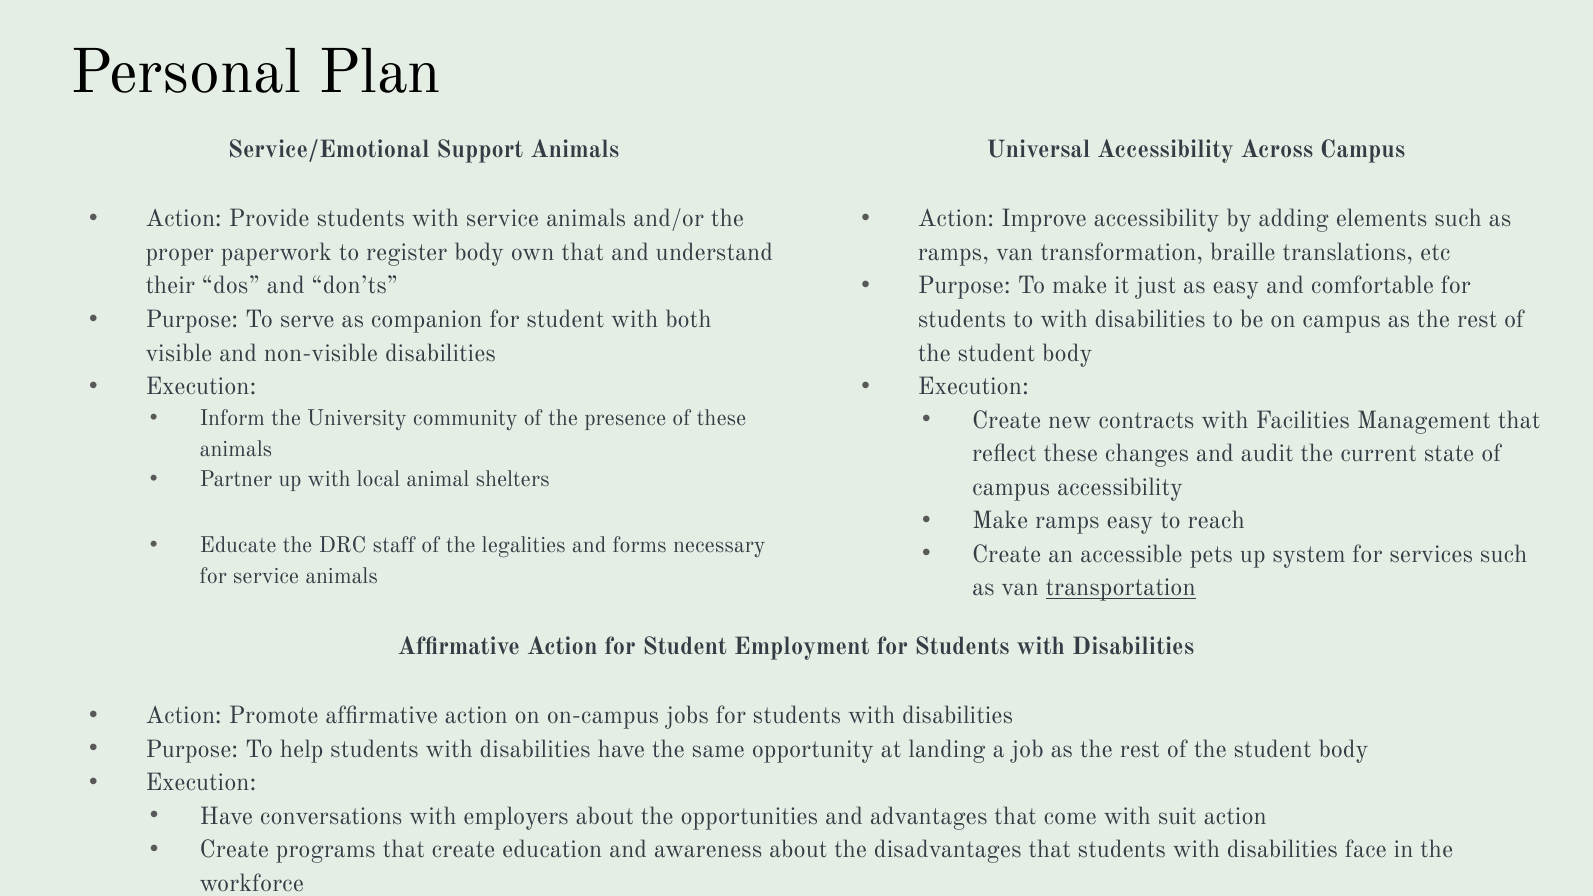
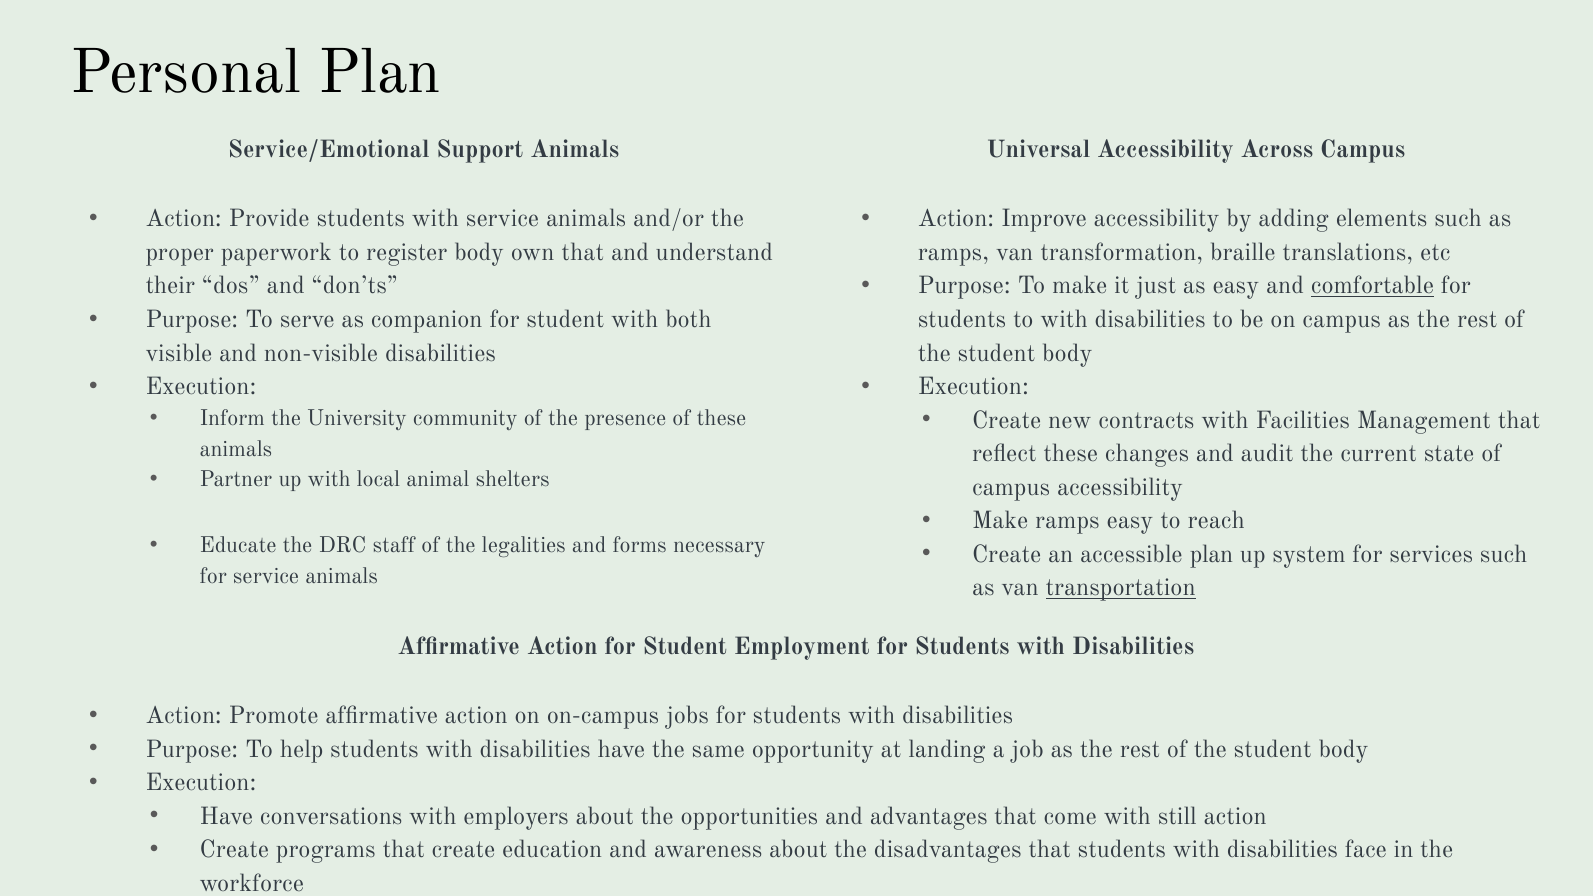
comfortable underline: none -> present
accessible pets: pets -> plan
suit: suit -> still
